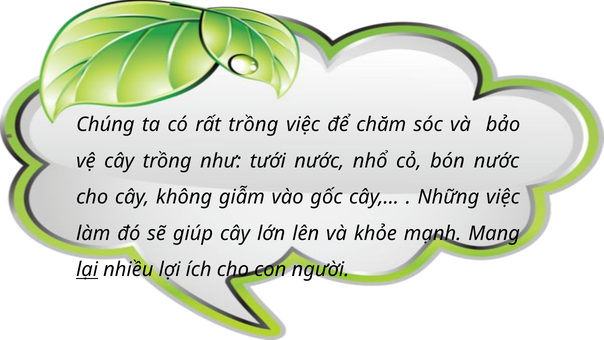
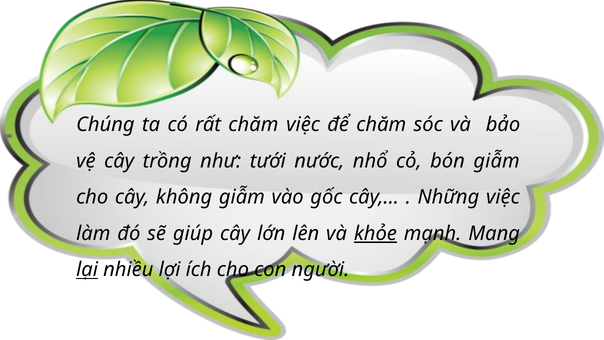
rất trồng: trồng -> chăm
bón nước: nước -> giẫm
khỏe underline: none -> present
